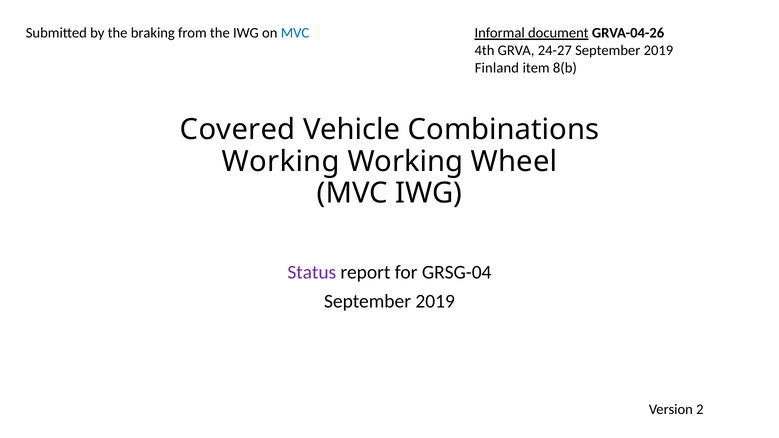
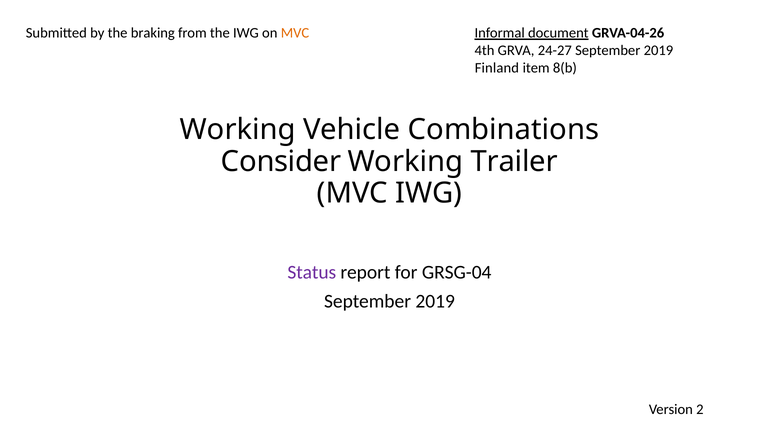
MVC at (295, 33) colour: blue -> orange
Covered at (238, 130): Covered -> Working
Working at (281, 161): Working -> Consider
Wheel: Wheel -> Trailer
